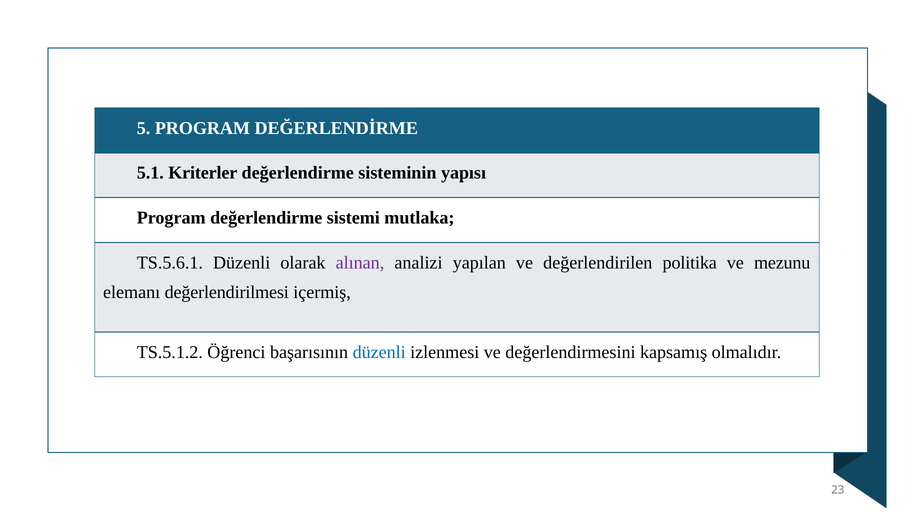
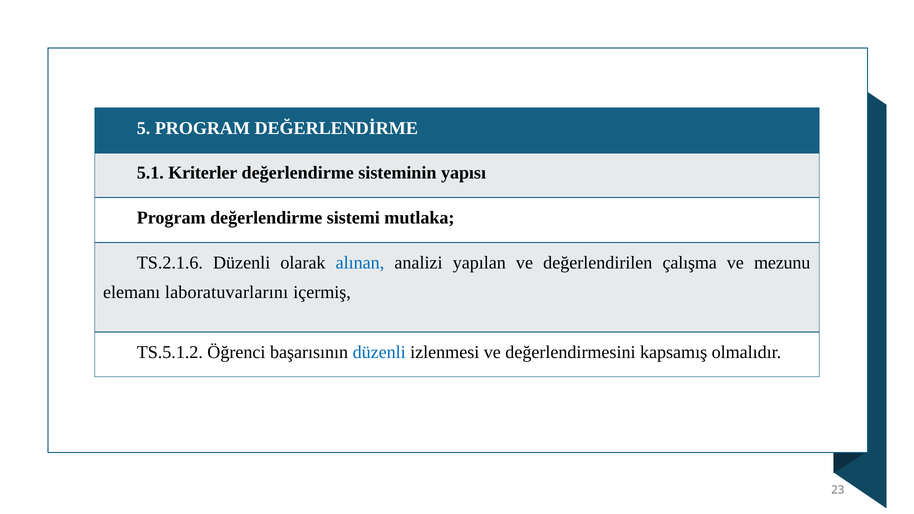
TS.5.6.1: TS.5.6.1 -> TS.2.1.6
alınan colour: purple -> blue
politika: politika -> çalışma
değerlendirilmesi: değerlendirilmesi -> laboratuvarlarını
